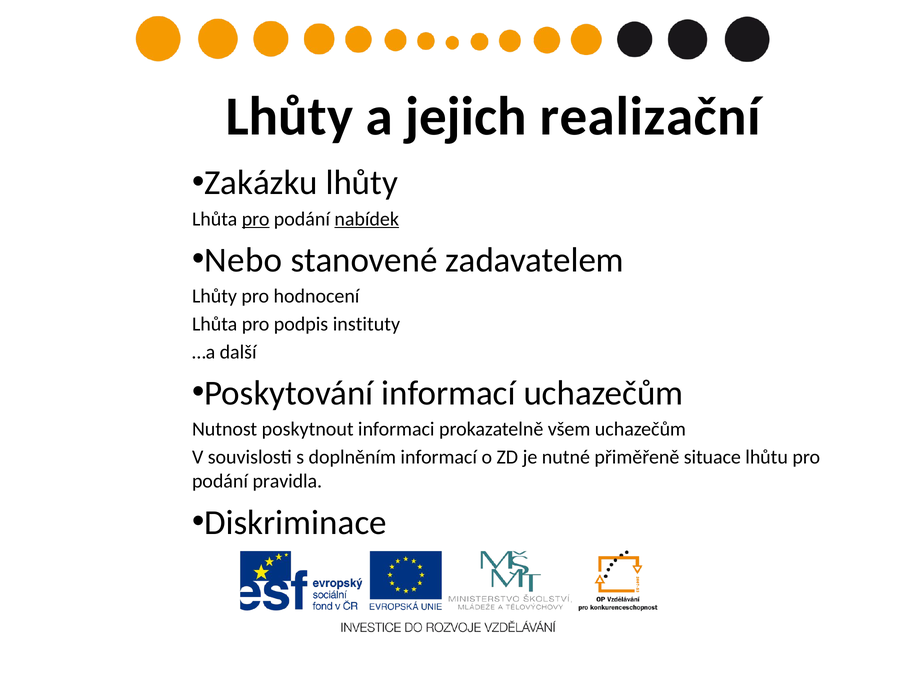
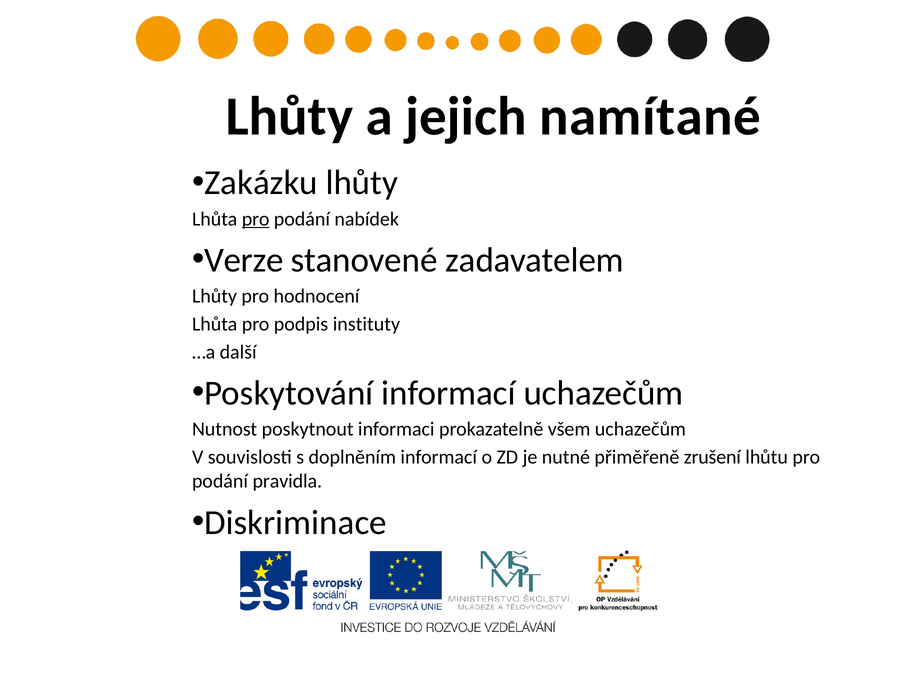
realizační: realizační -> namítané
nabídek underline: present -> none
Nebo: Nebo -> Verze
situace: situace -> zrušení
